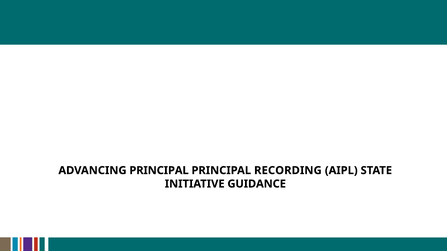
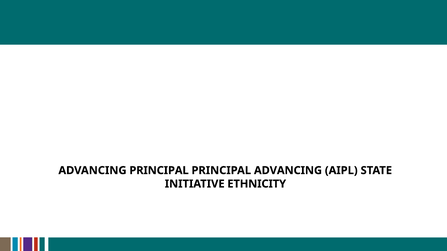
PRINCIPAL RECORDING: RECORDING -> ADVANCING
GUIDANCE: GUIDANCE -> ETHNICITY
